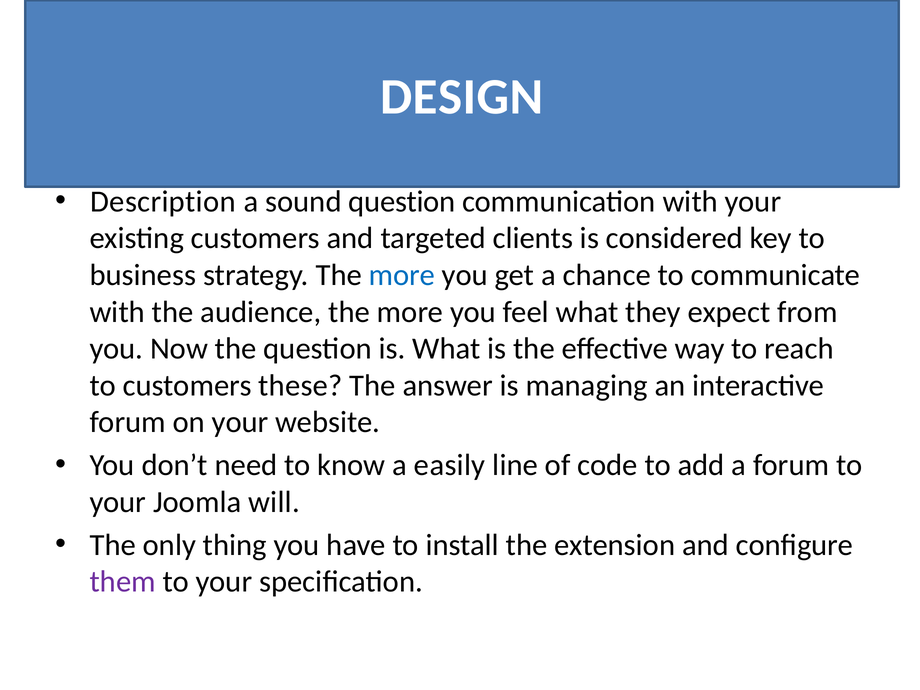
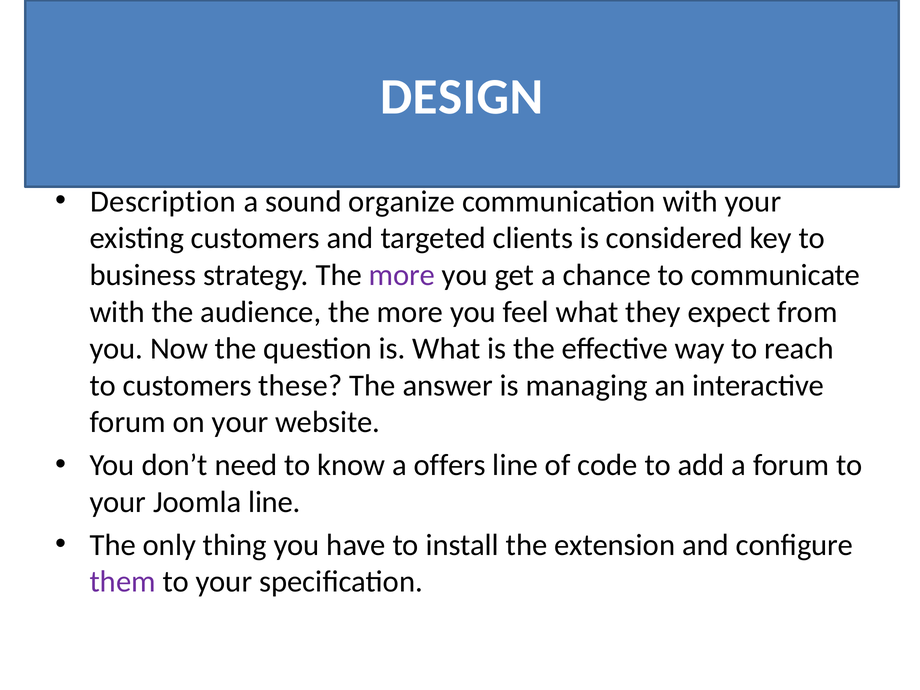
sound question: question -> organize
more at (402, 275) colour: blue -> purple
easily: easily -> offers
Joomla will: will -> line
